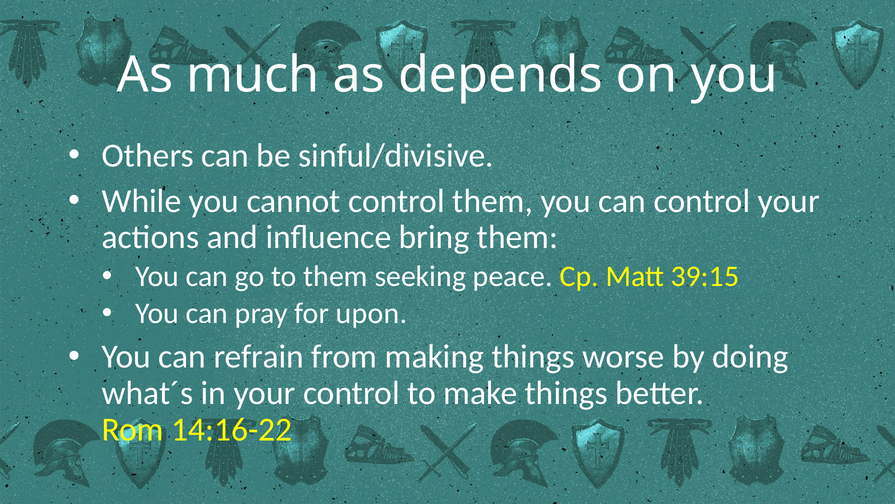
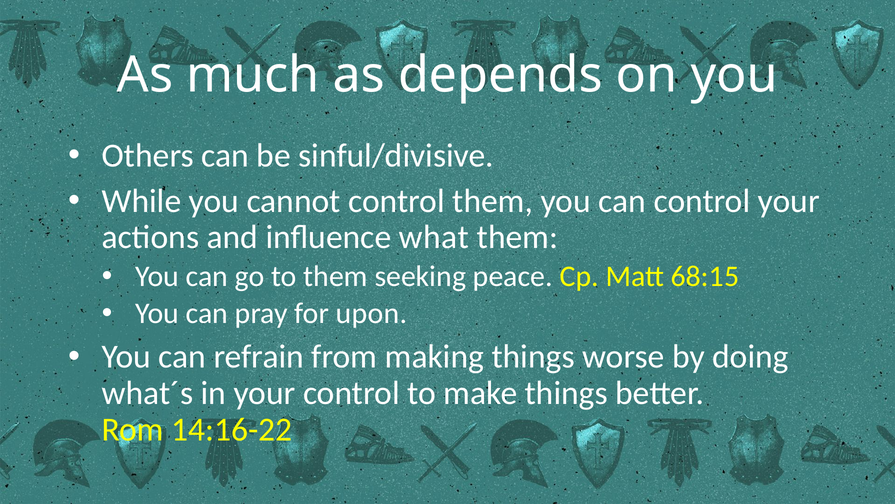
bring: bring -> what
39:15: 39:15 -> 68:15
